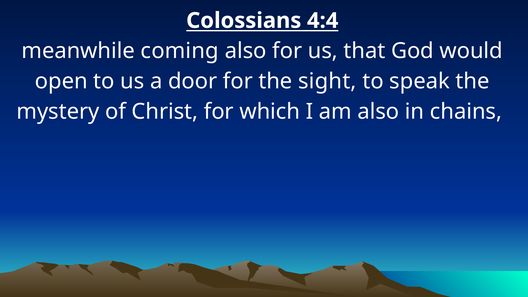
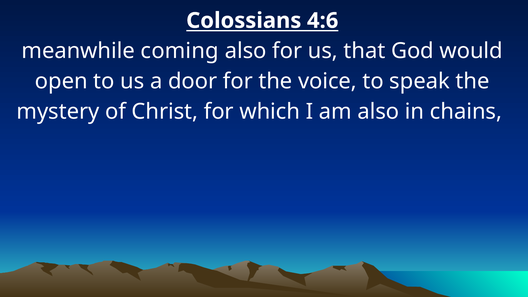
4:4: 4:4 -> 4:6
sight: sight -> voice
